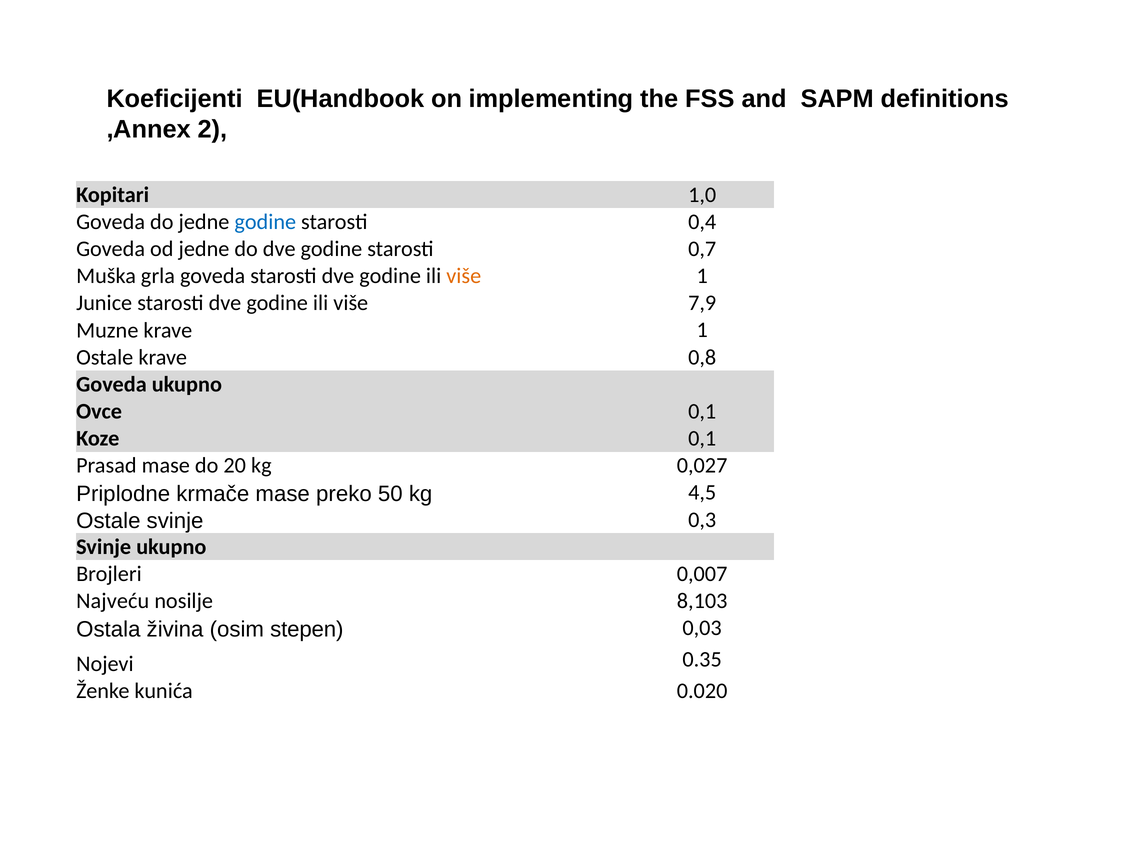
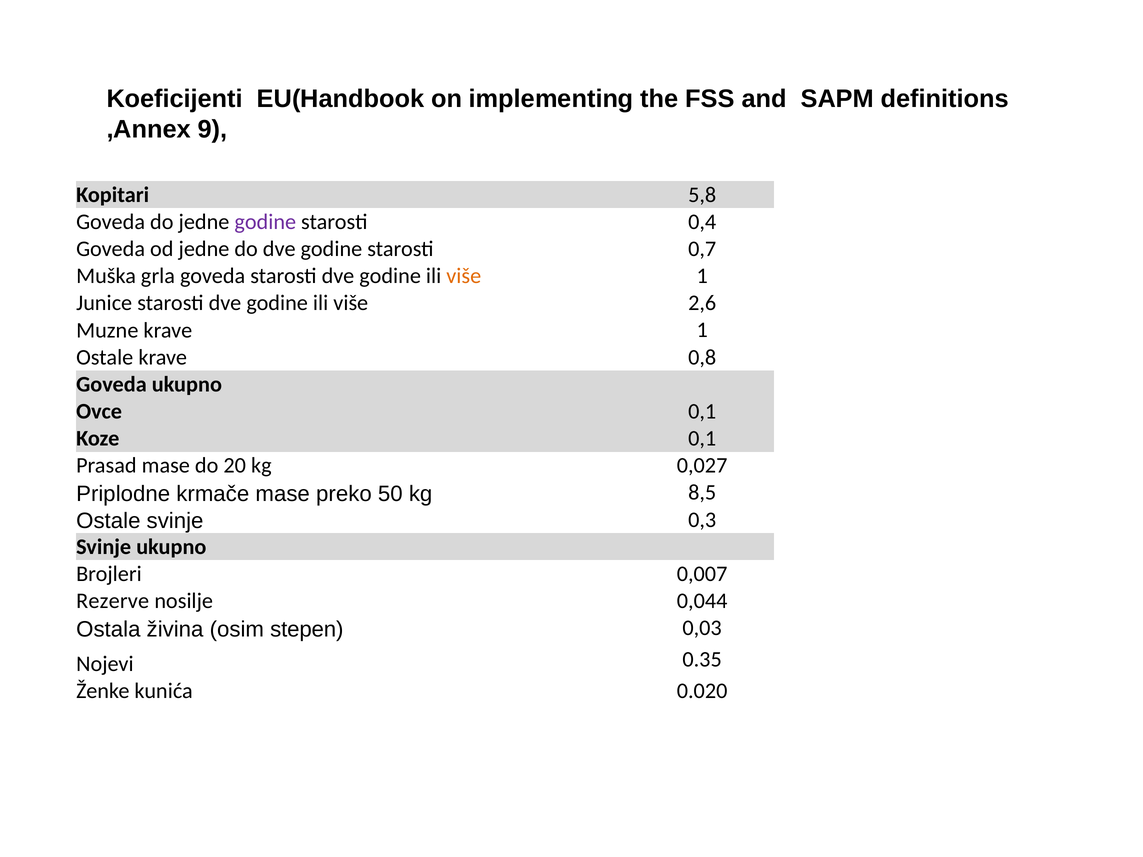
2: 2 -> 9
1,0: 1,0 -> 5,8
godine at (265, 222) colour: blue -> purple
7,9: 7,9 -> 2,6
4,5: 4,5 -> 8,5
Najveću: Najveću -> Rezerve
8,103: 8,103 -> 0,044
